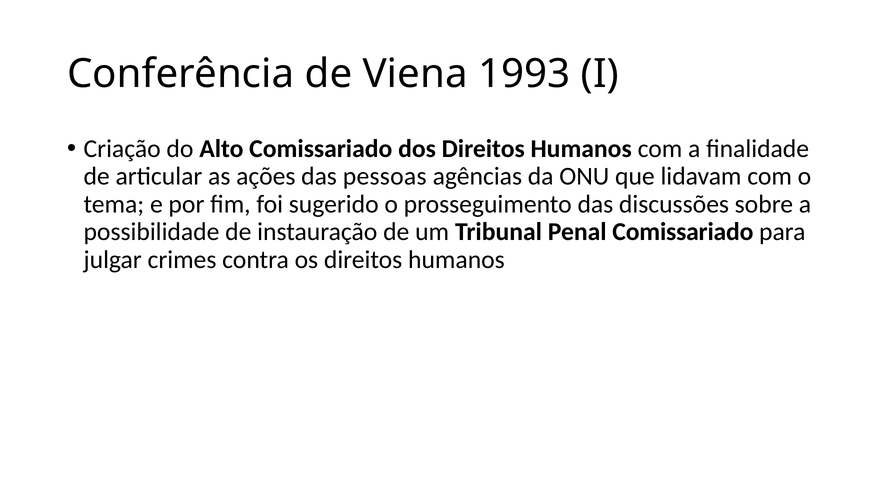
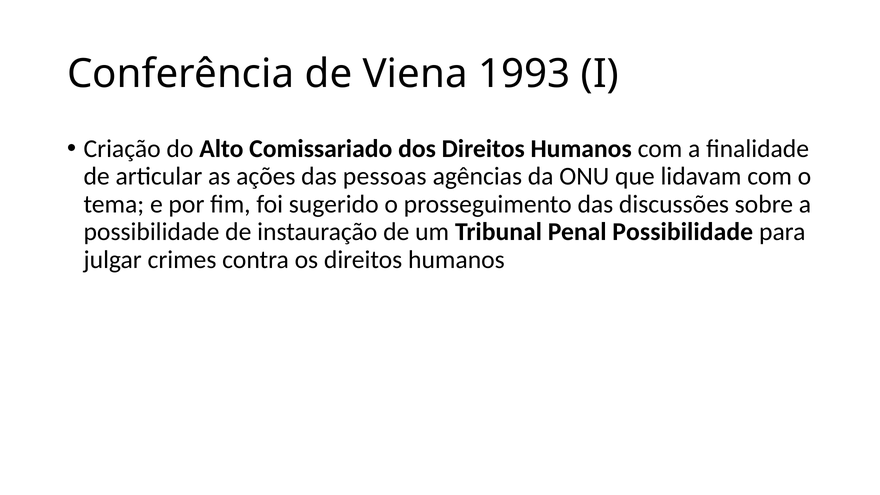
Penal Comissariado: Comissariado -> Possibilidade
